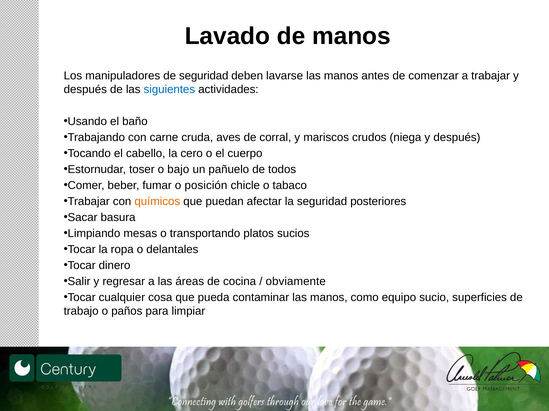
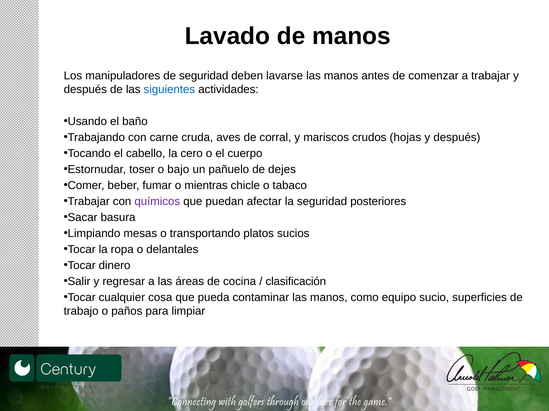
niega: niega -> hojas
todos: todos -> dejes
posición: posición -> mientras
químicos colour: orange -> purple
obviamente: obviamente -> clasificación
